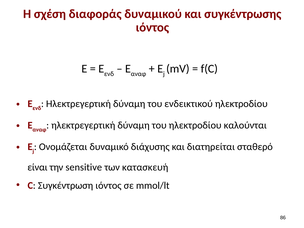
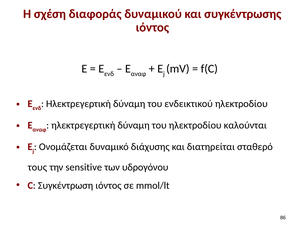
είναι: είναι -> τους
κατασκευή: κατασκευή -> υδρογόνου
